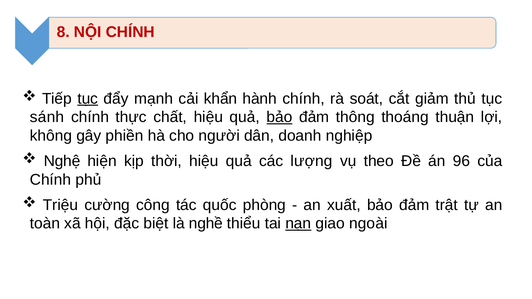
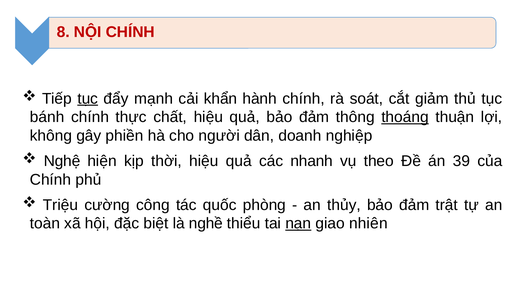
sánh: sánh -> bánh
bảo at (279, 117) underline: present -> none
thoáng underline: none -> present
lượng: lượng -> nhanh
96: 96 -> 39
xuất: xuất -> thủy
ngoài: ngoài -> nhiên
